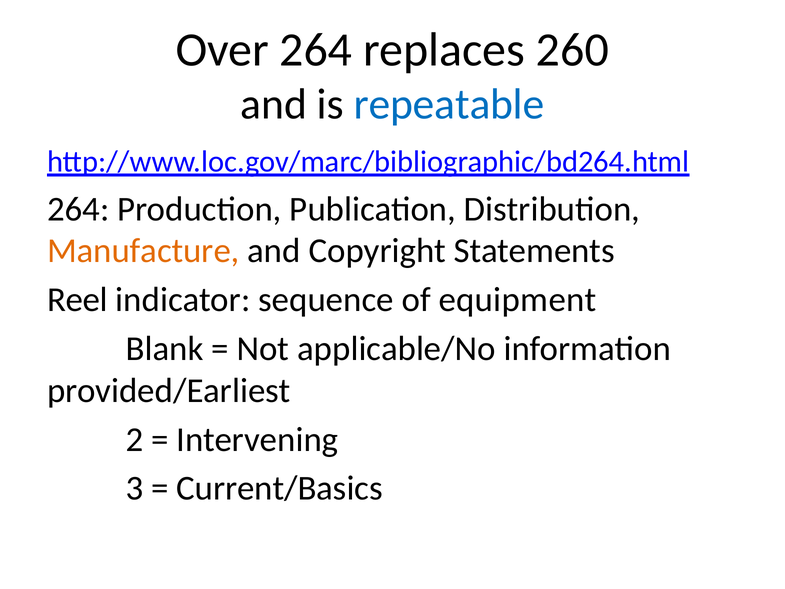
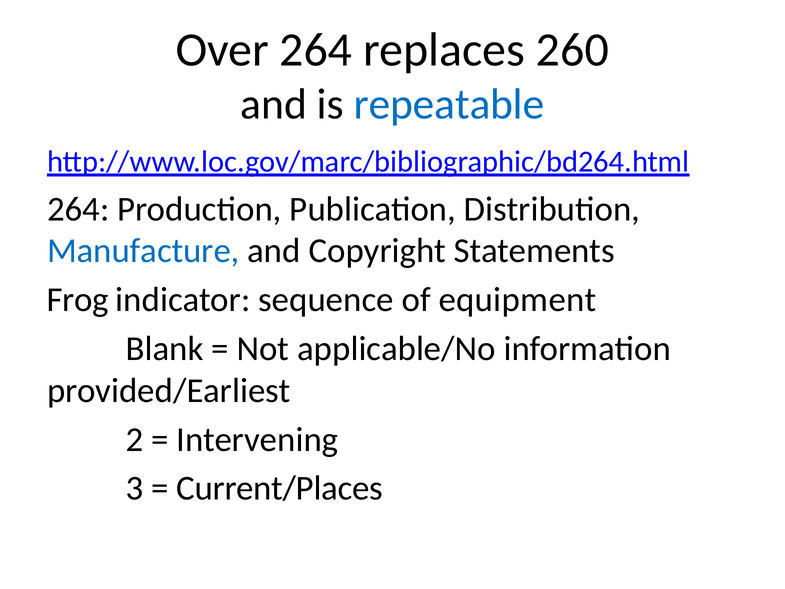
Manufacture colour: orange -> blue
Reel: Reel -> Frog
Current/Basics: Current/Basics -> Current/Places
